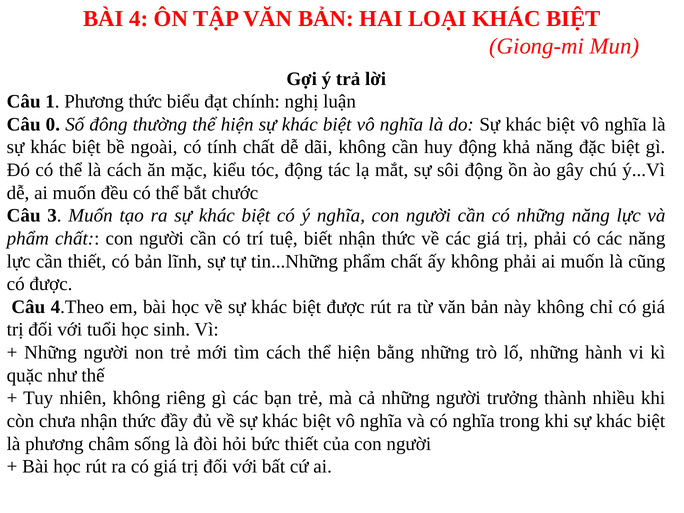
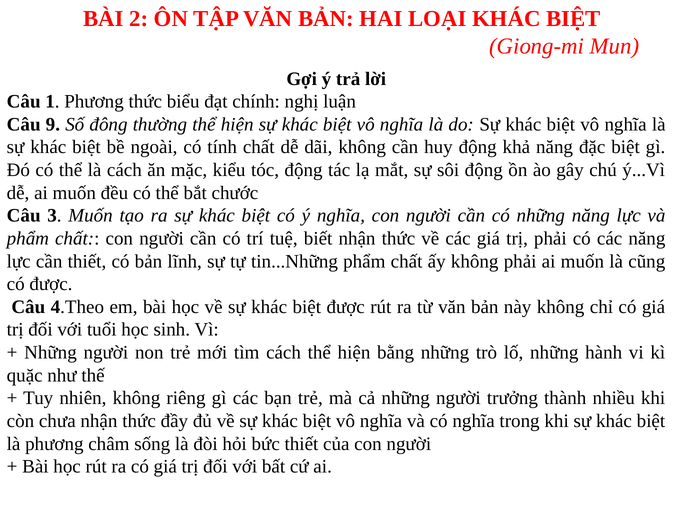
4: 4 -> 2
0: 0 -> 9
